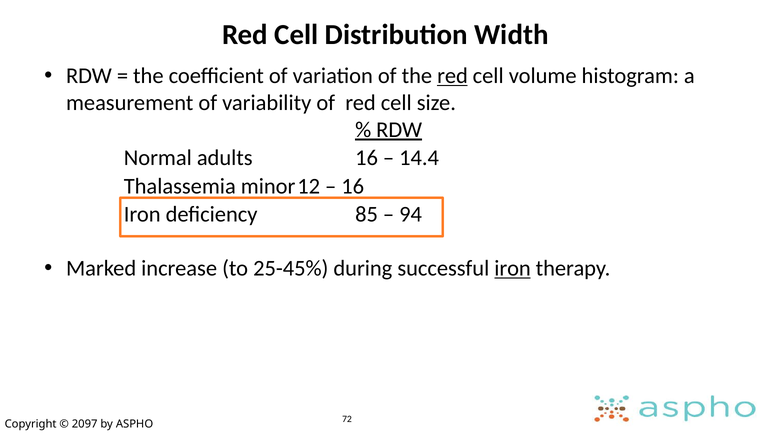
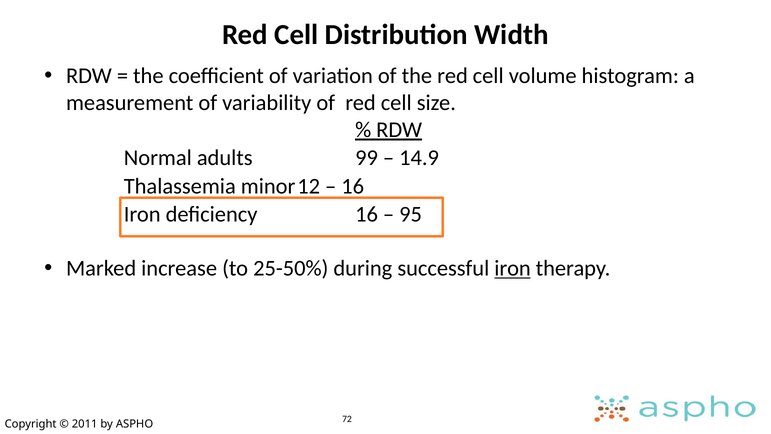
red at (453, 76) underline: present -> none
adults 16: 16 -> 99
14.4: 14.4 -> 14.9
deficiency 85: 85 -> 16
94: 94 -> 95
25-45%: 25-45% -> 25-50%
2097: 2097 -> 2011
